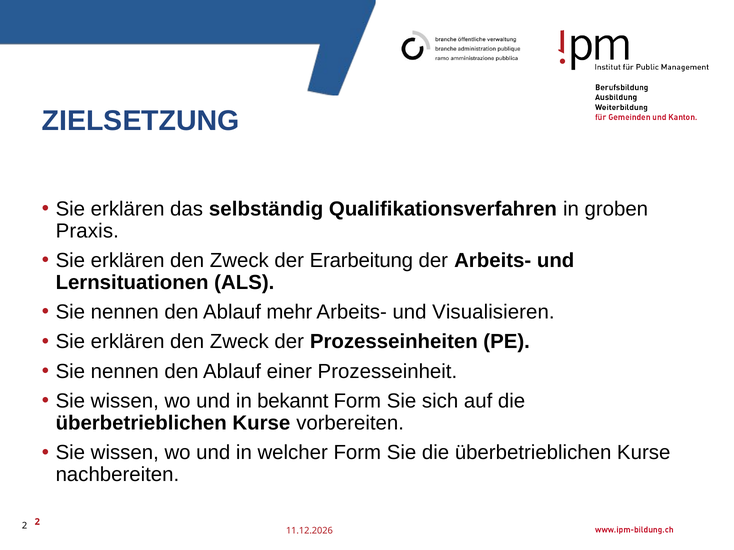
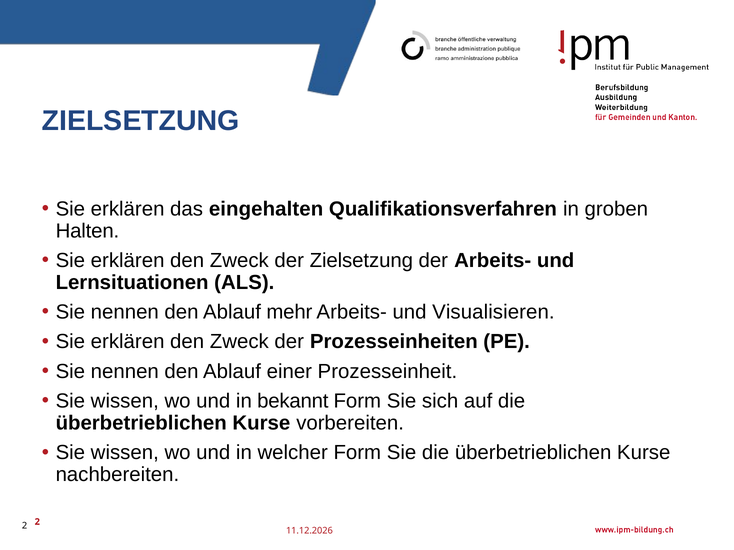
selbständig: selbständig -> eingehalten
Praxis: Praxis -> Halten
der Erarbeitung: Erarbeitung -> Zielsetzung
